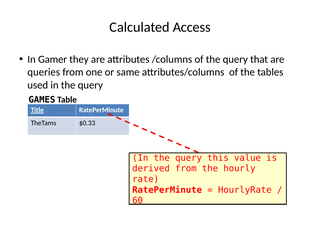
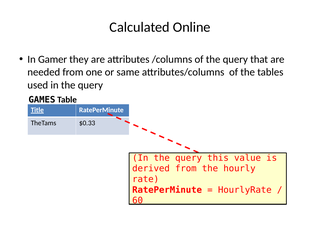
Access: Access -> Online
queries: queries -> needed
